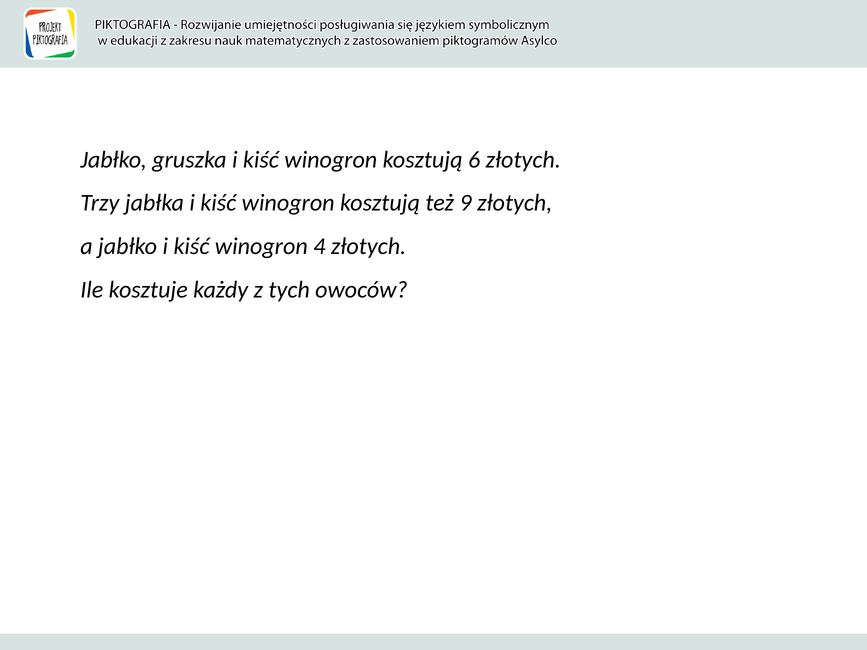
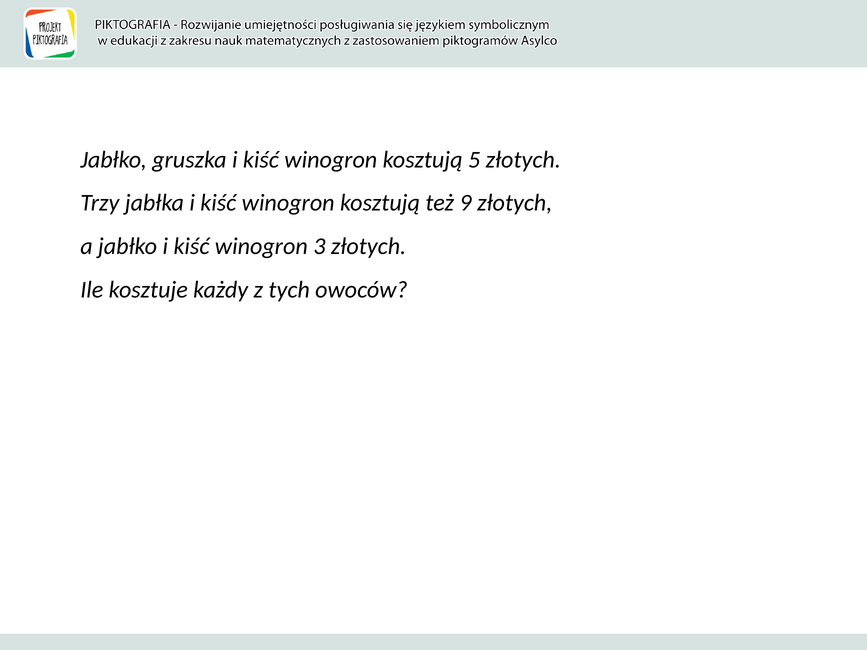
6: 6 -> 5
4: 4 -> 3
